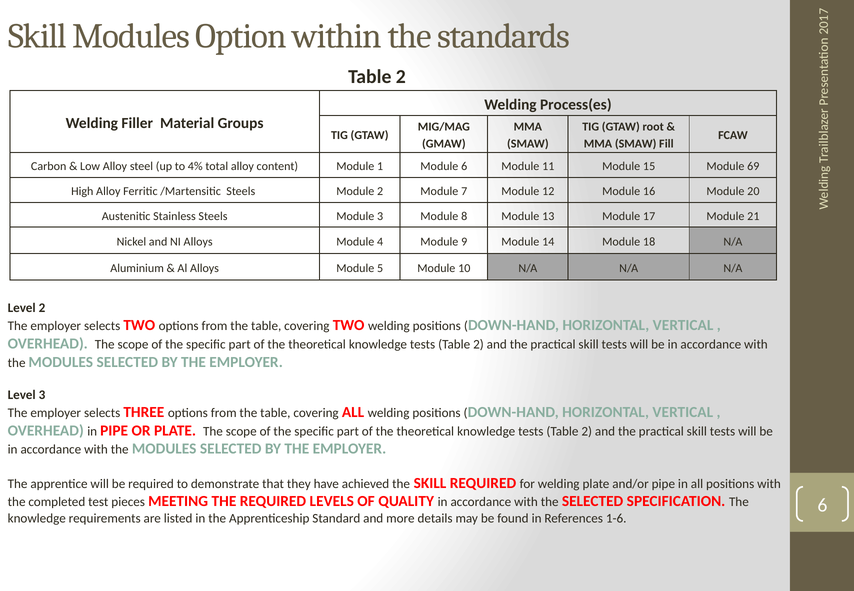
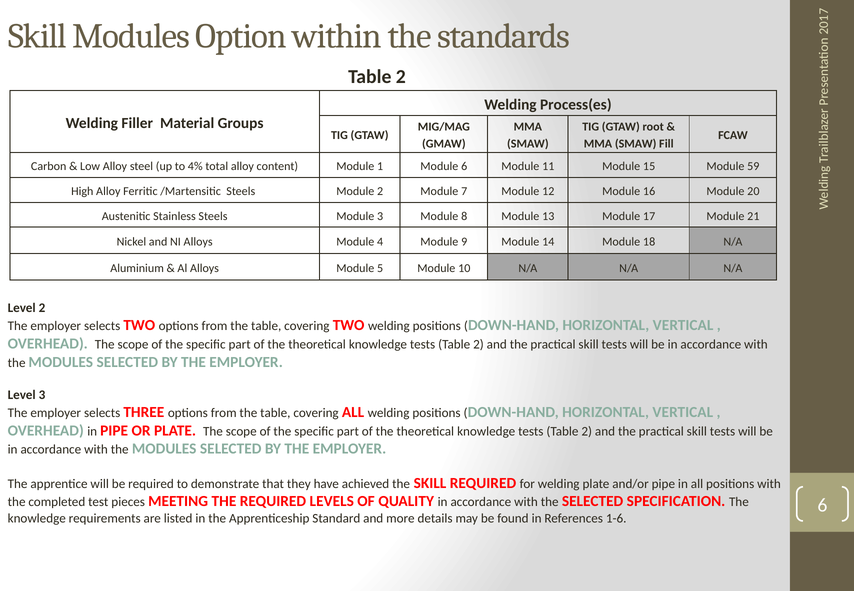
69: 69 -> 59
